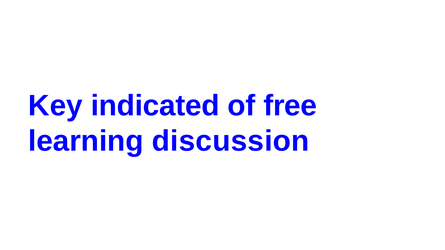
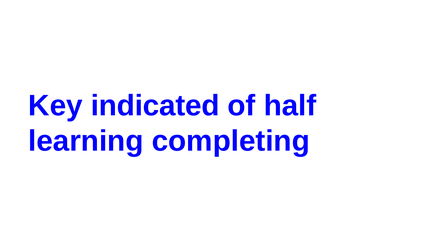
free: free -> half
discussion: discussion -> completing
